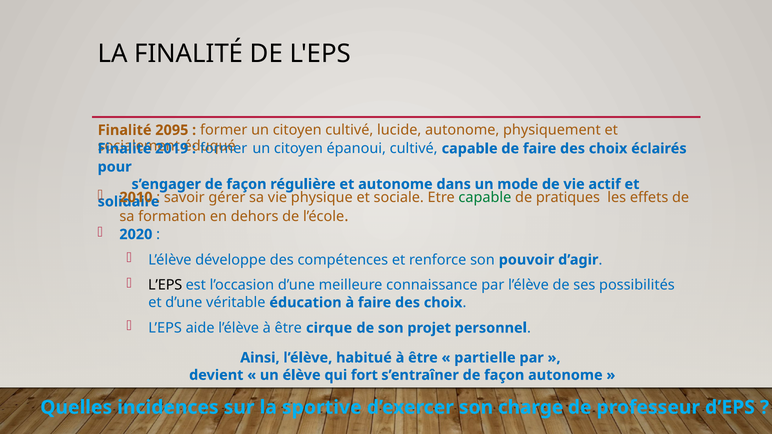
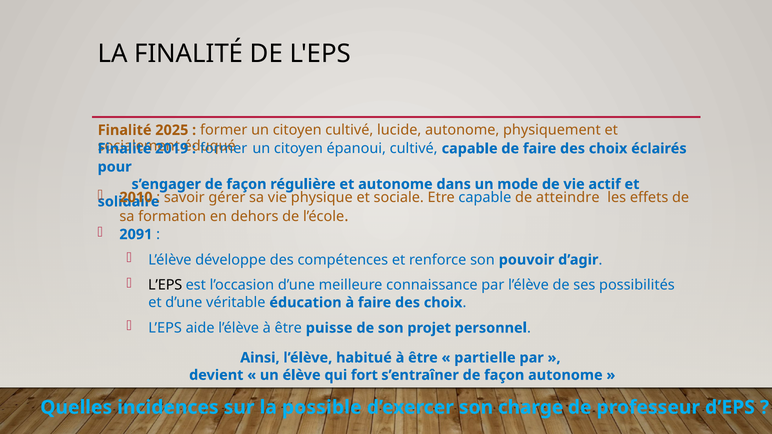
2095: 2095 -> 2025
capable at (485, 197) colour: green -> blue
pratiques: pratiques -> atteindre
2020: 2020 -> 2091
cirque: cirque -> puisse
sportive: sportive -> possible
